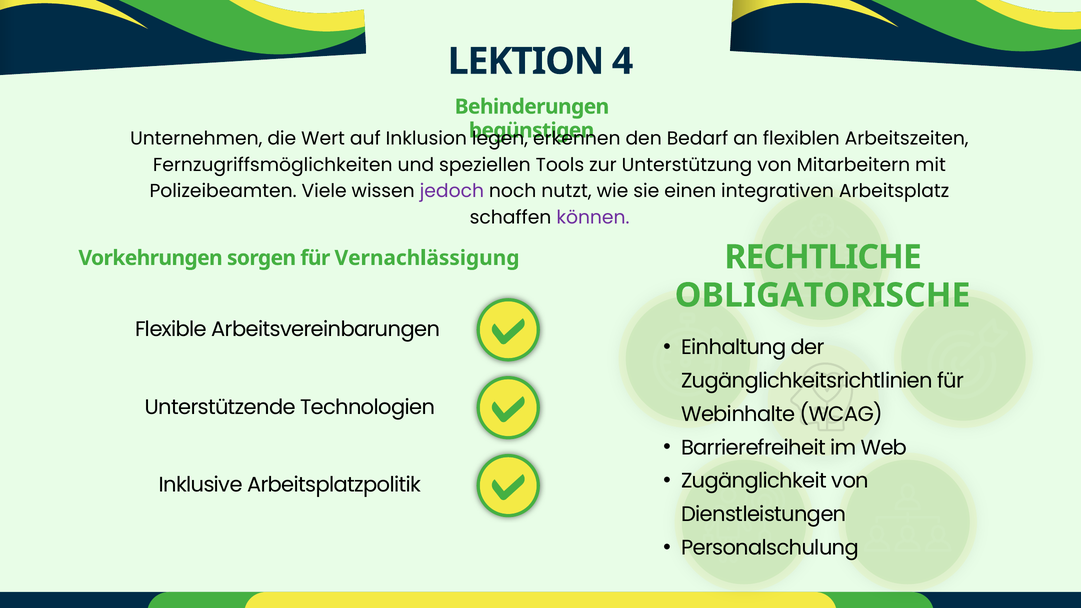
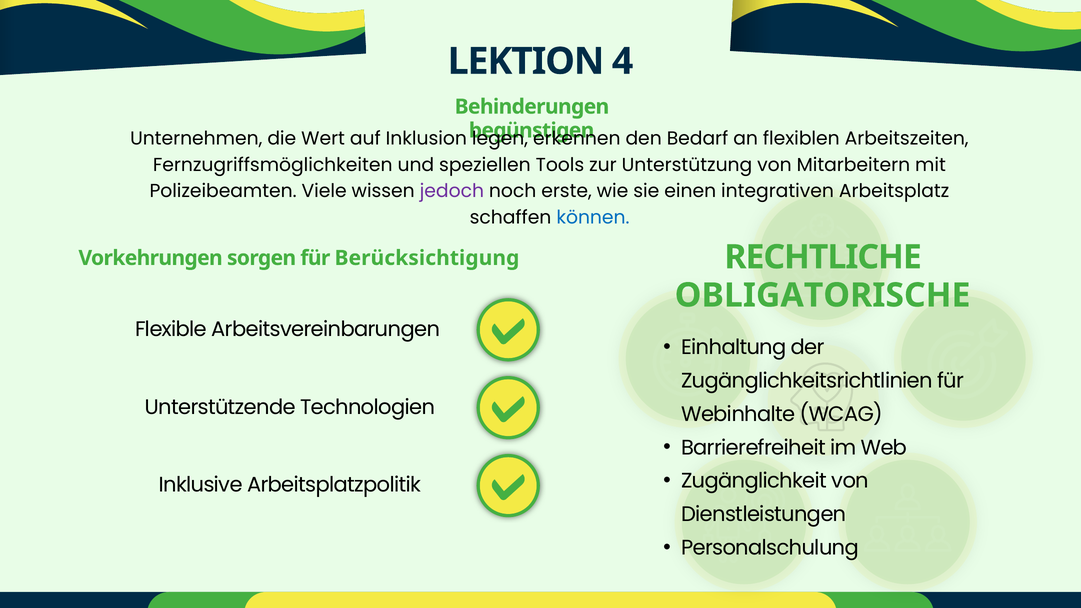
nutzt: nutzt -> erste
können colour: purple -> blue
Vernachlässigung: Vernachlässigung -> Berücksichtigung
